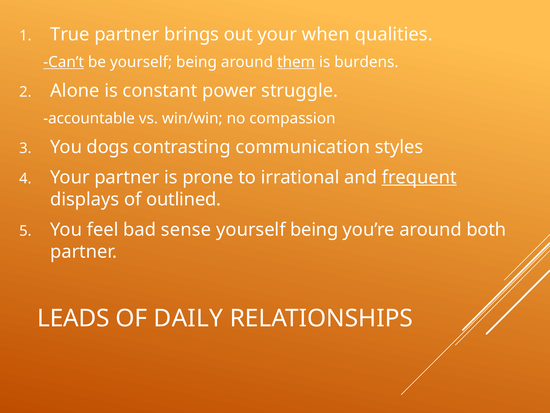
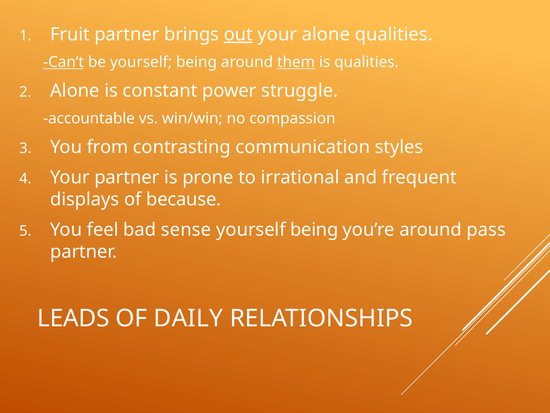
True: True -> Fruit
out underline: none -> present
your when: when -> alone
is burdens: burdens -> qualities
dogs: dogs -> from
frequent underline: present -> none
outlined: outlined -> because
both: both -> pass
